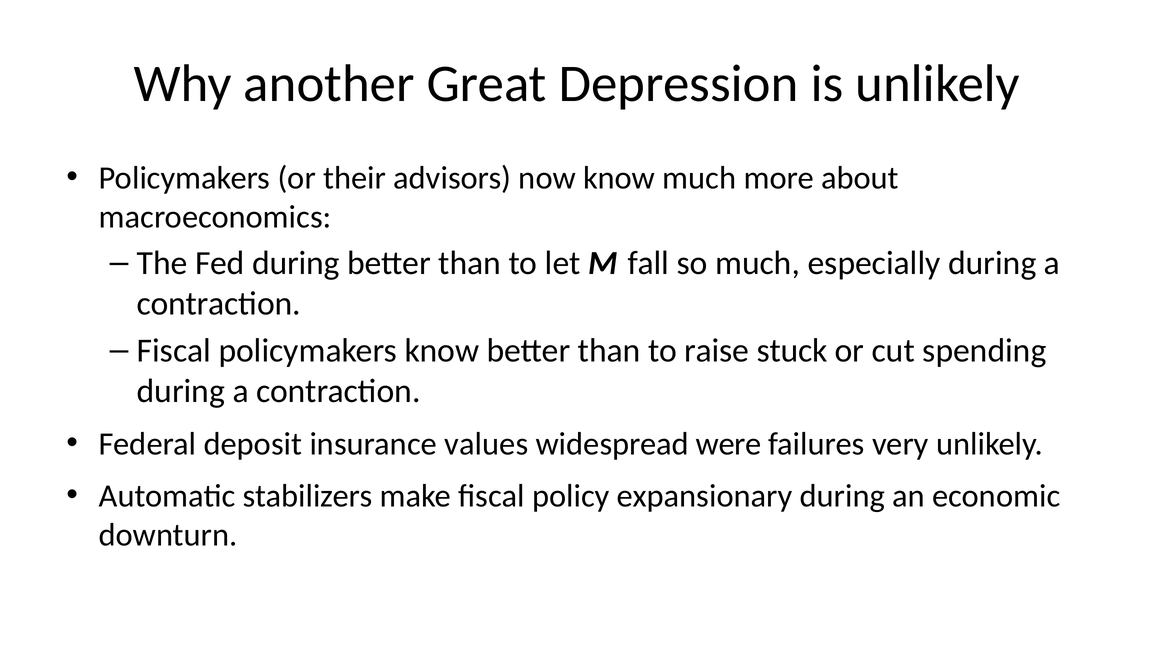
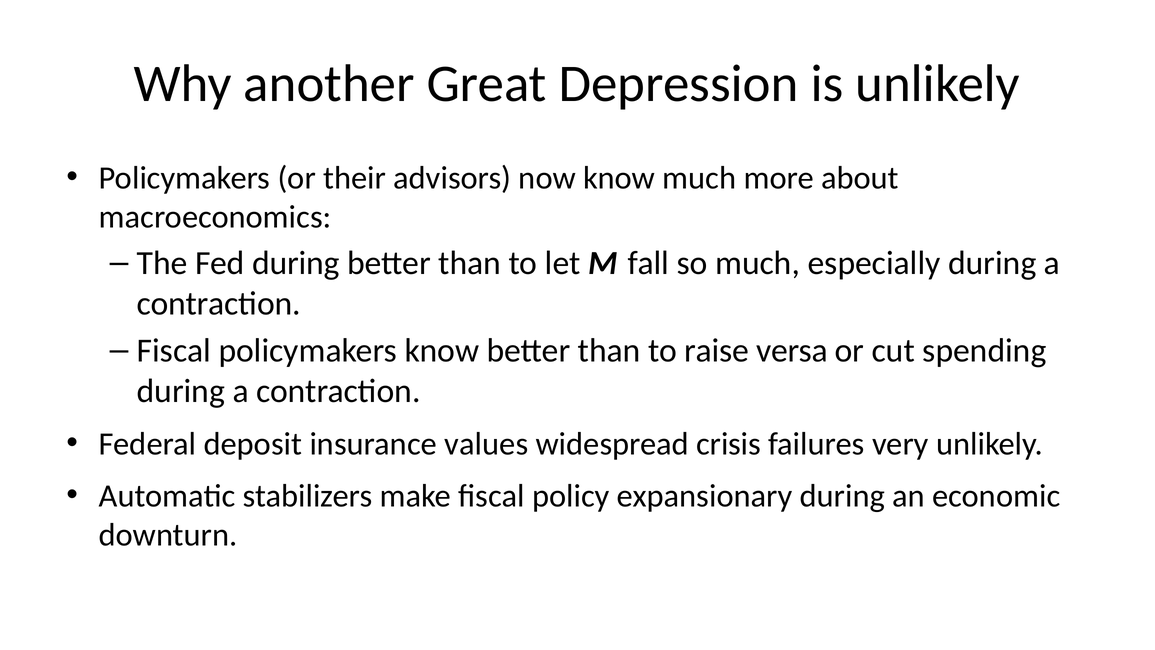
stuck: stuck -> versa
were: were -> crisis
